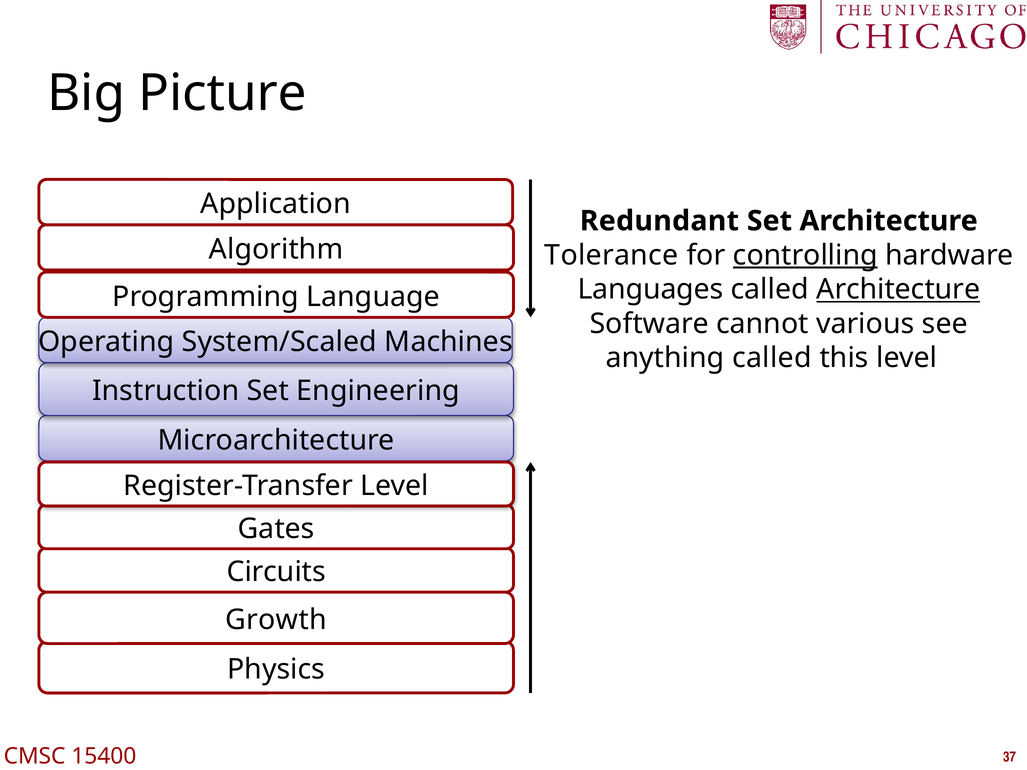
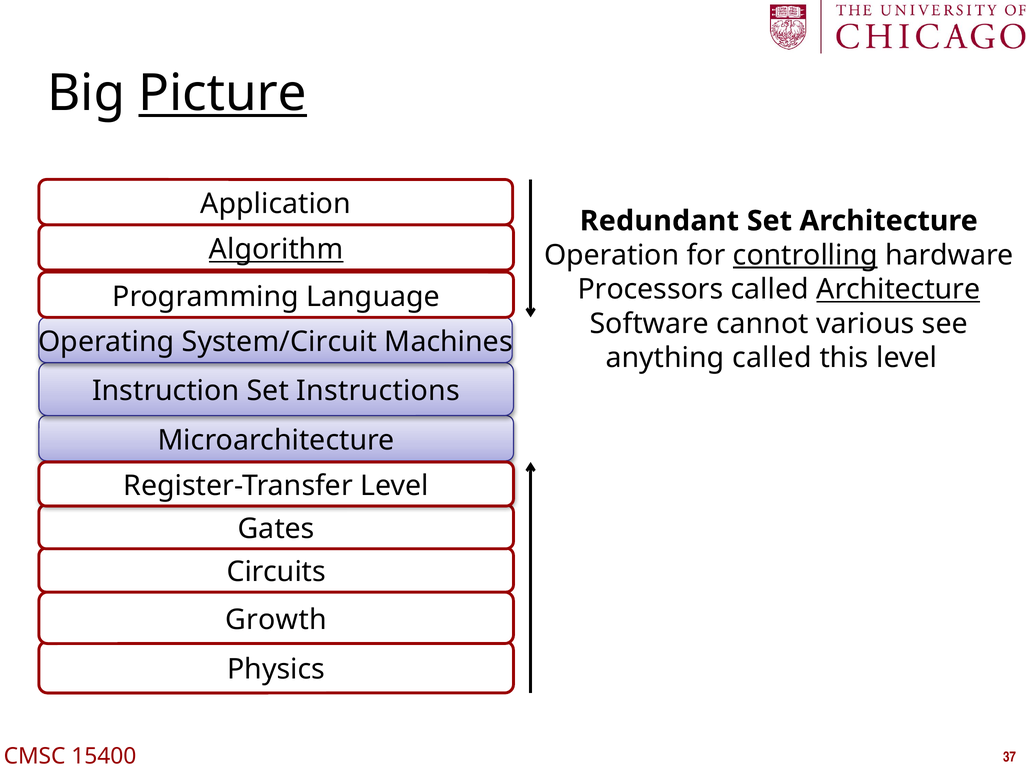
Picture underline: none -> present
Algorithm underline: none -> present
Tolerance: Tolerance -> Operation
Languages: Languages -> Processors
System/Scaled: System/Scaled -> System/Circuit
Engineering: Engineering -> Instructions
